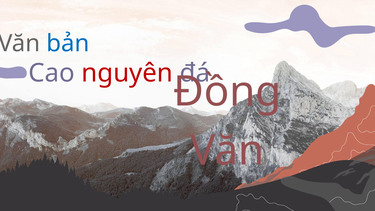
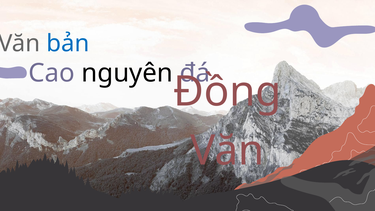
nguyên colour: red -> black
